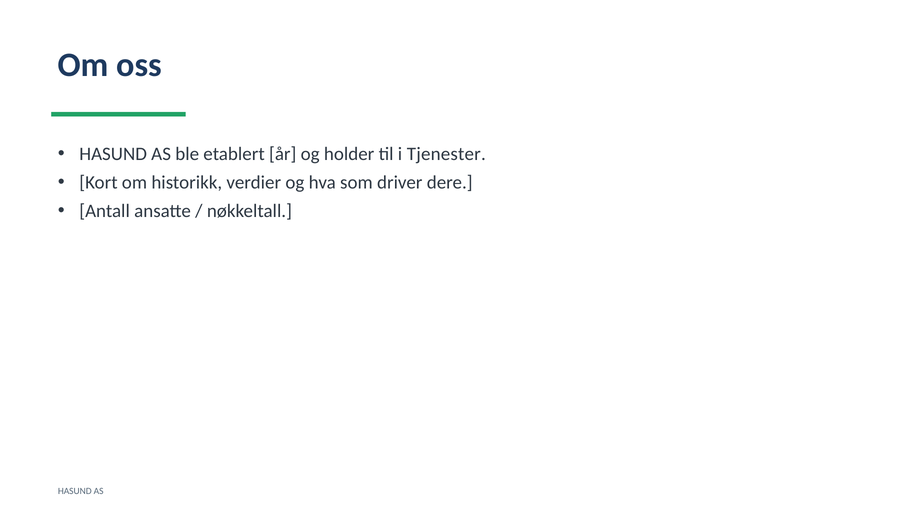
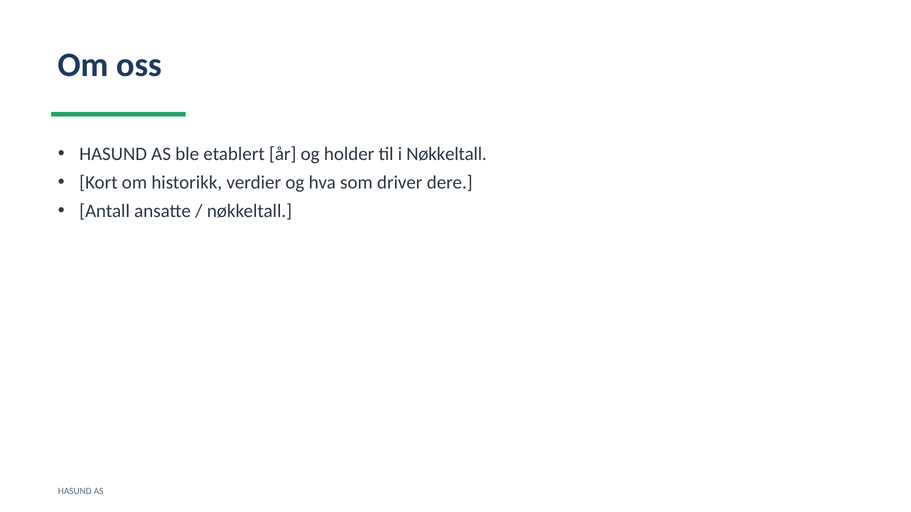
i Tjenester: Tjenester -> Nøkkeltall
